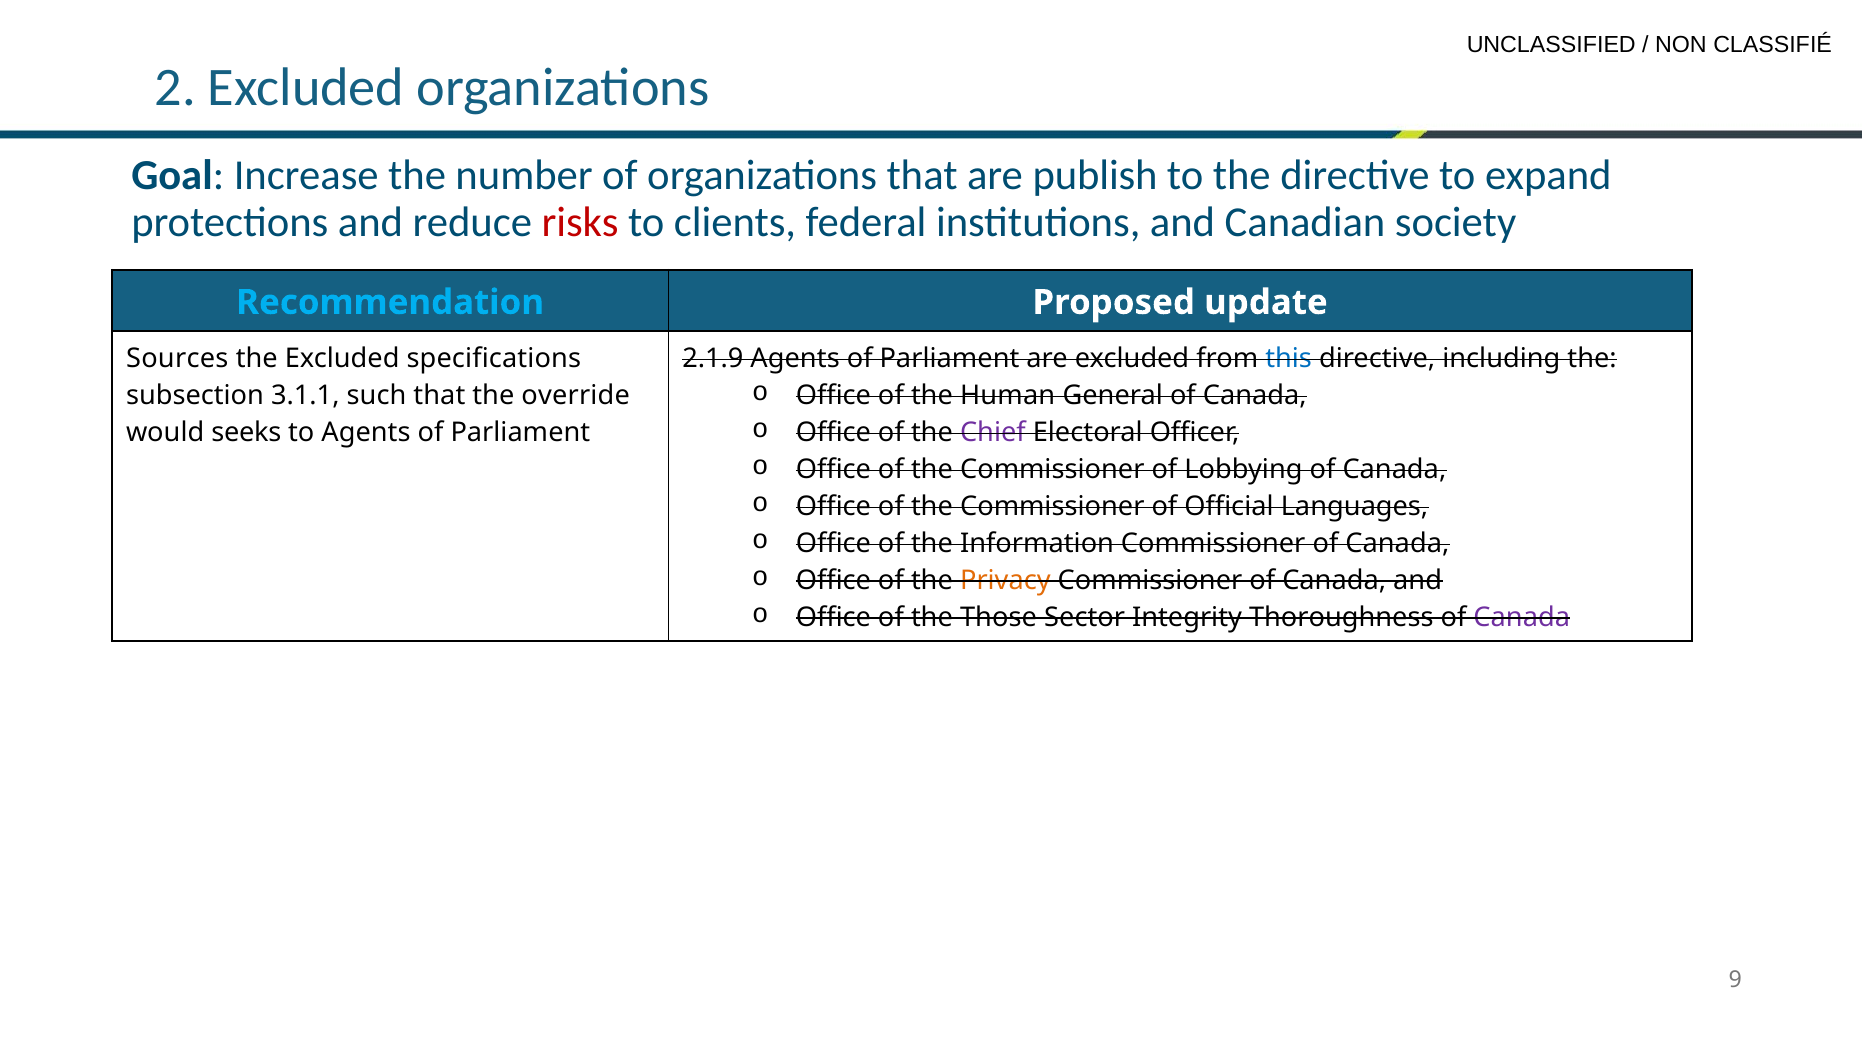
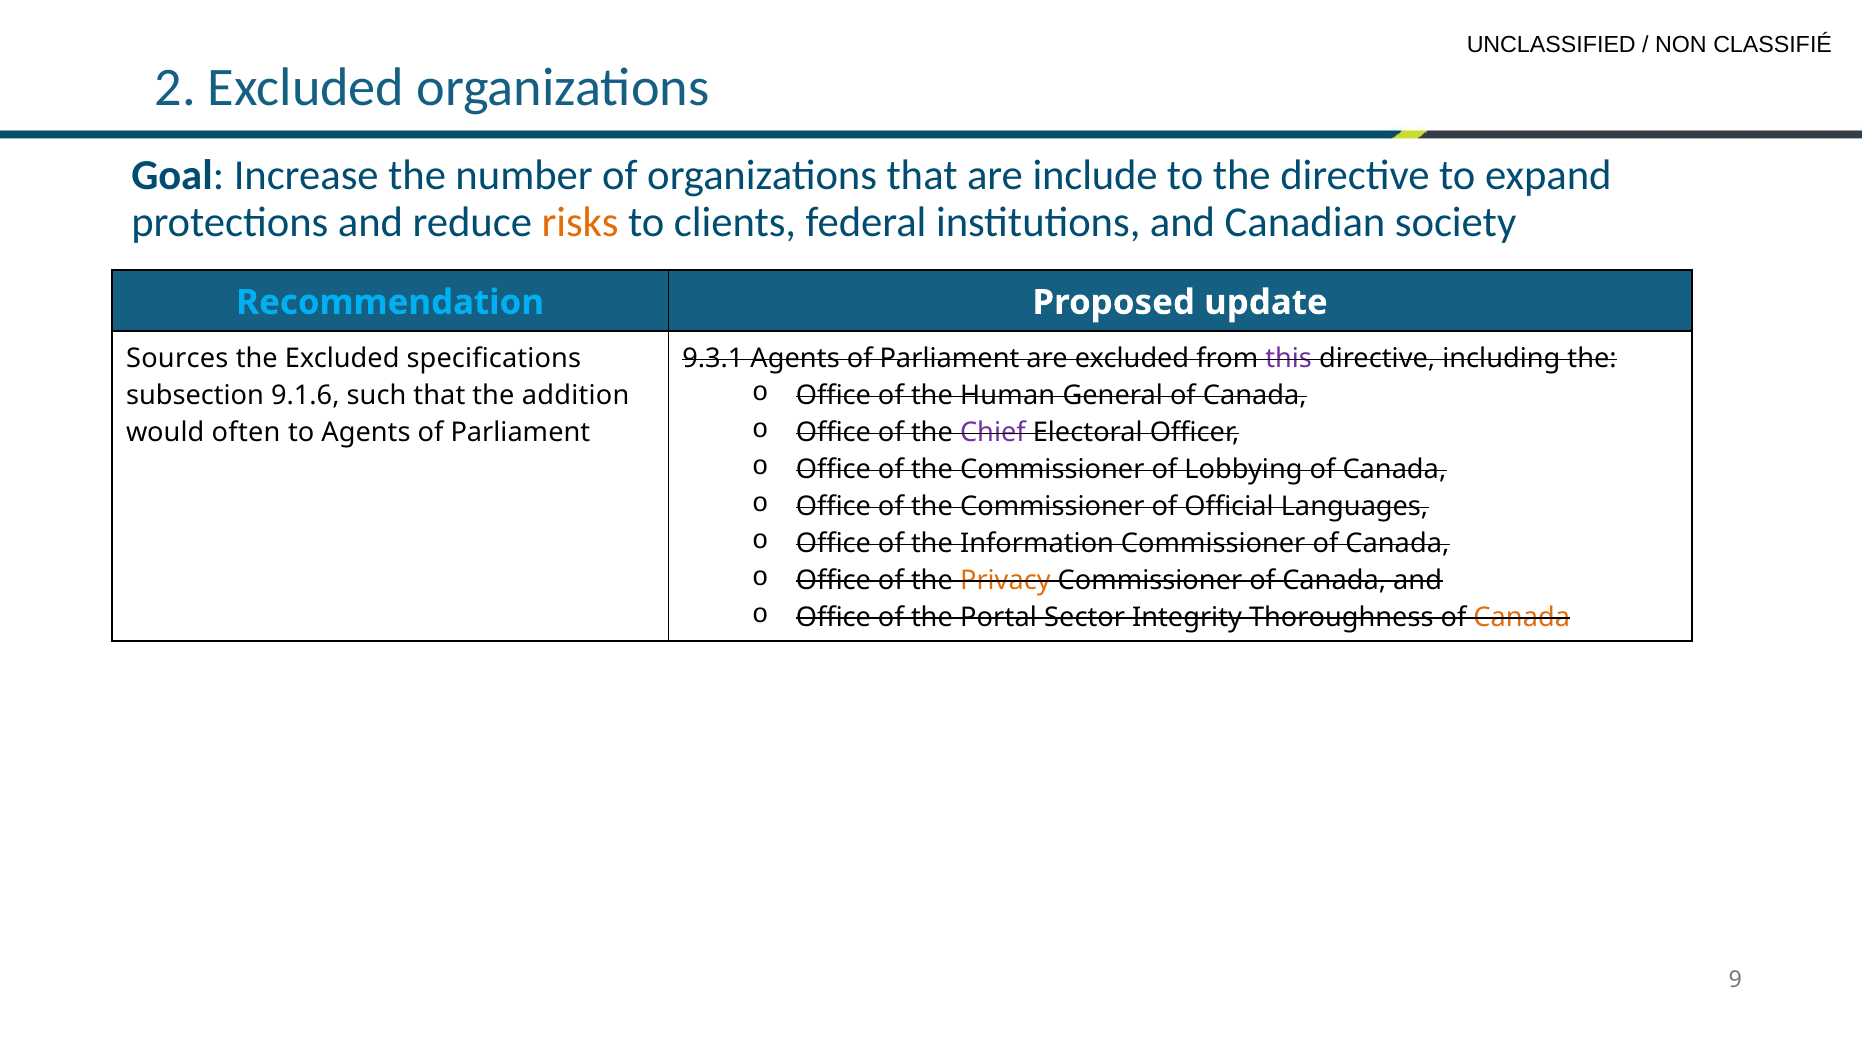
publish: publish -> include
risks colour: red -> orange
2.1.9: 2.1.9 -> 9.3.1
this colour: blue -> purple
3.1.1: 3.1.1 -> 9.1.6
override: override -> addition
seeks: seeks -> often
Those: Those -> Portal
Canada at (1522, 617) colour: purple -> orange
